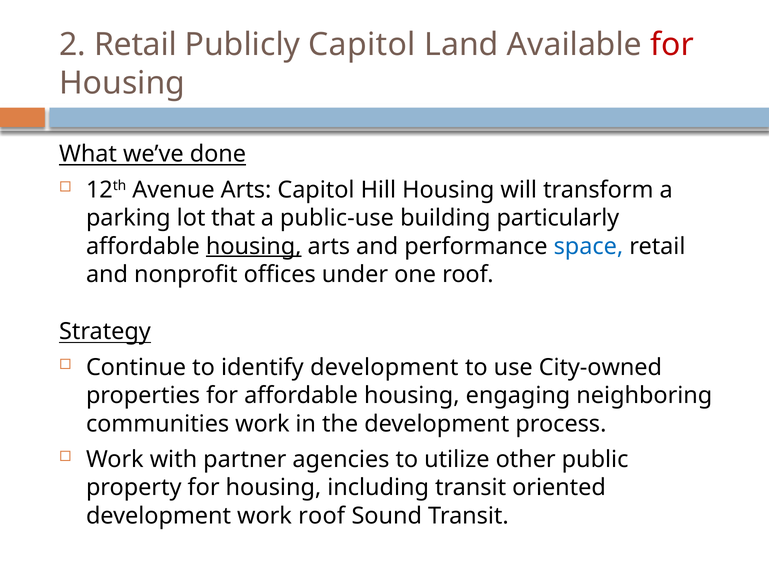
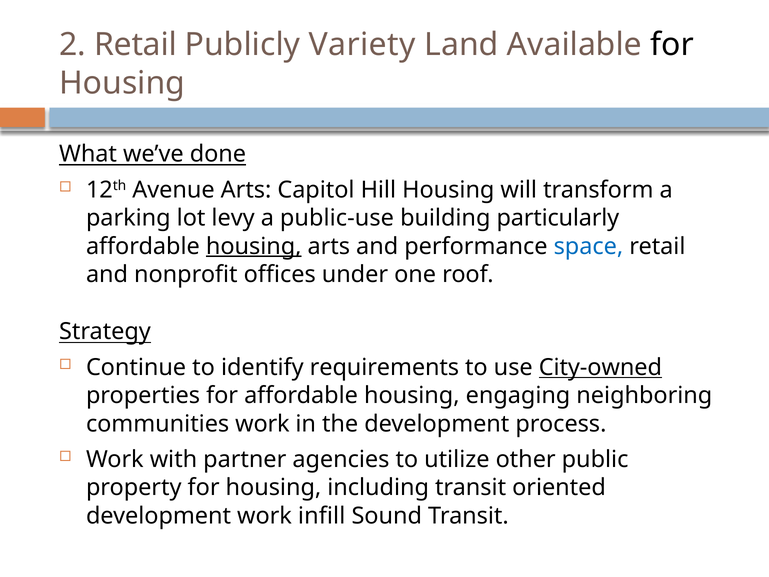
Publicly Capitol: Capitol -> Variety
for at (672, 44) colour: red -> black
that: that -> levy
identify development: development -> requirements
City-owned underline: none -> present
work roof: roof -> infill
